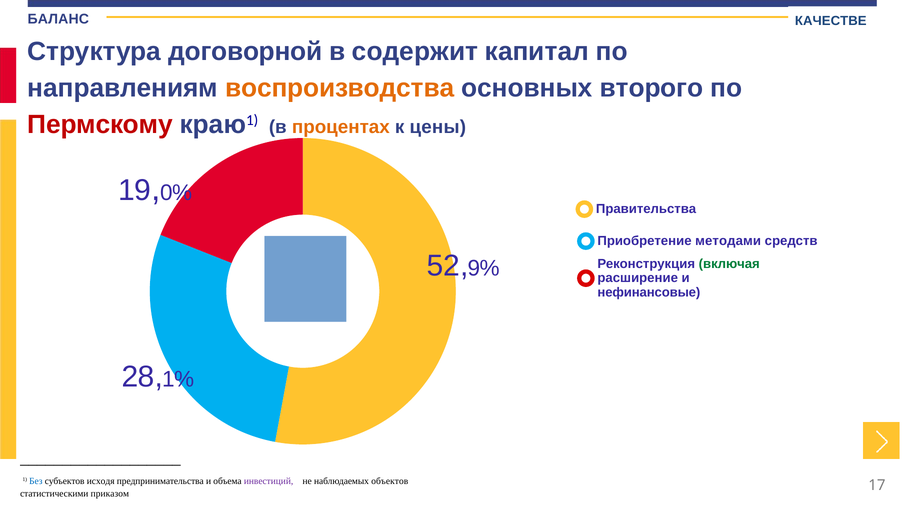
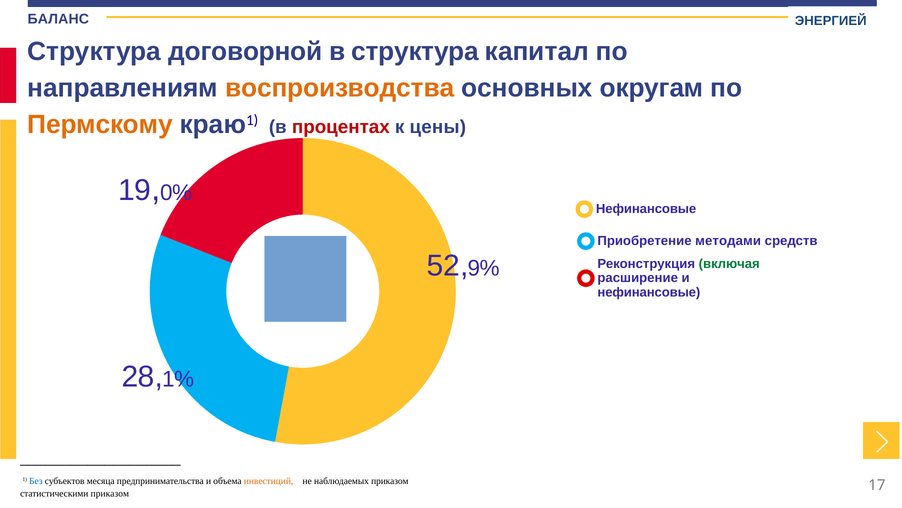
КАЧЕСТВЕ: КАЧЕСТВЕ -> ЭНЕРГИЕЙ
в содержит: содержит -> структура
второго: второго -> округам
Пермскому colour: red -> orange
процентах colour: orange -> red
Правительства at (646, 209): Правительства -> Нефинансовые
исходя: исходя -> месяца
инвестиций colour: purple -> orange
наблюдаемых объектов: объектов -> приказом
